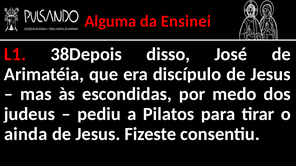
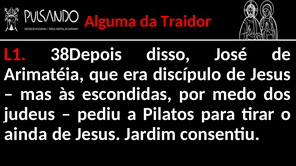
Ensinei: Ensinei -> Traidor
Fizeste: Fizeste -> Jardim
